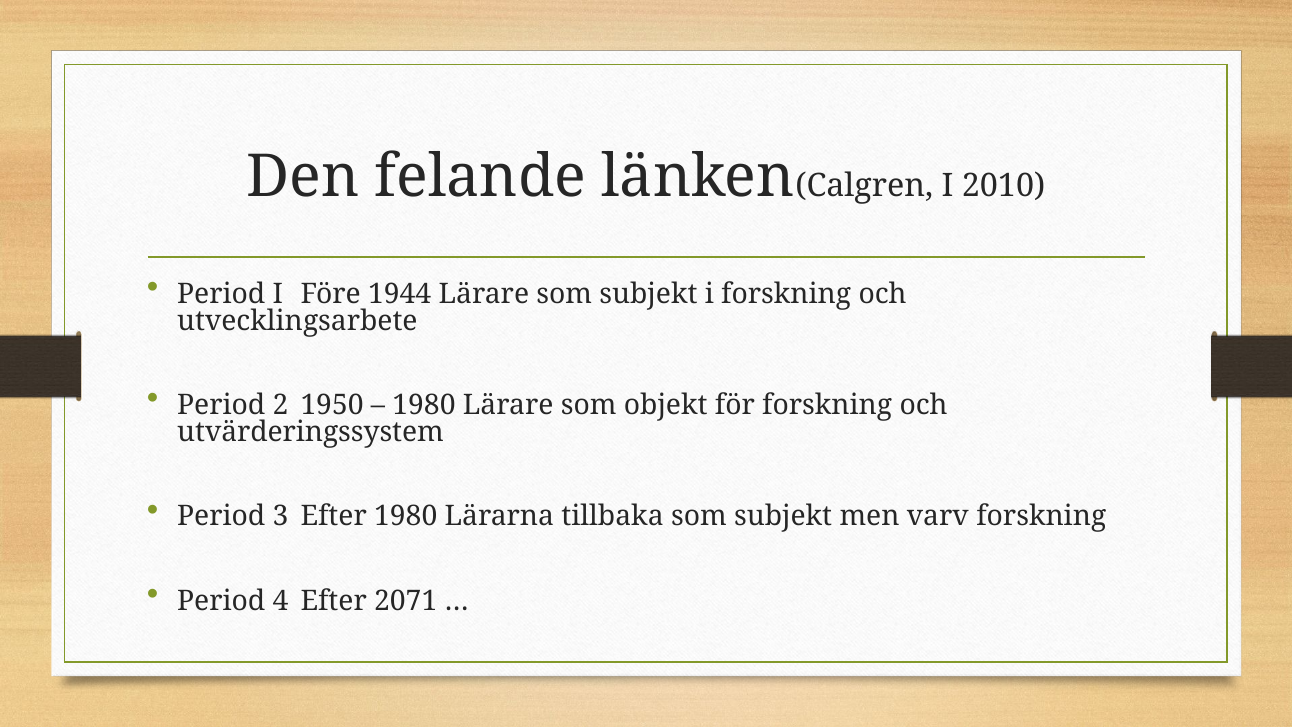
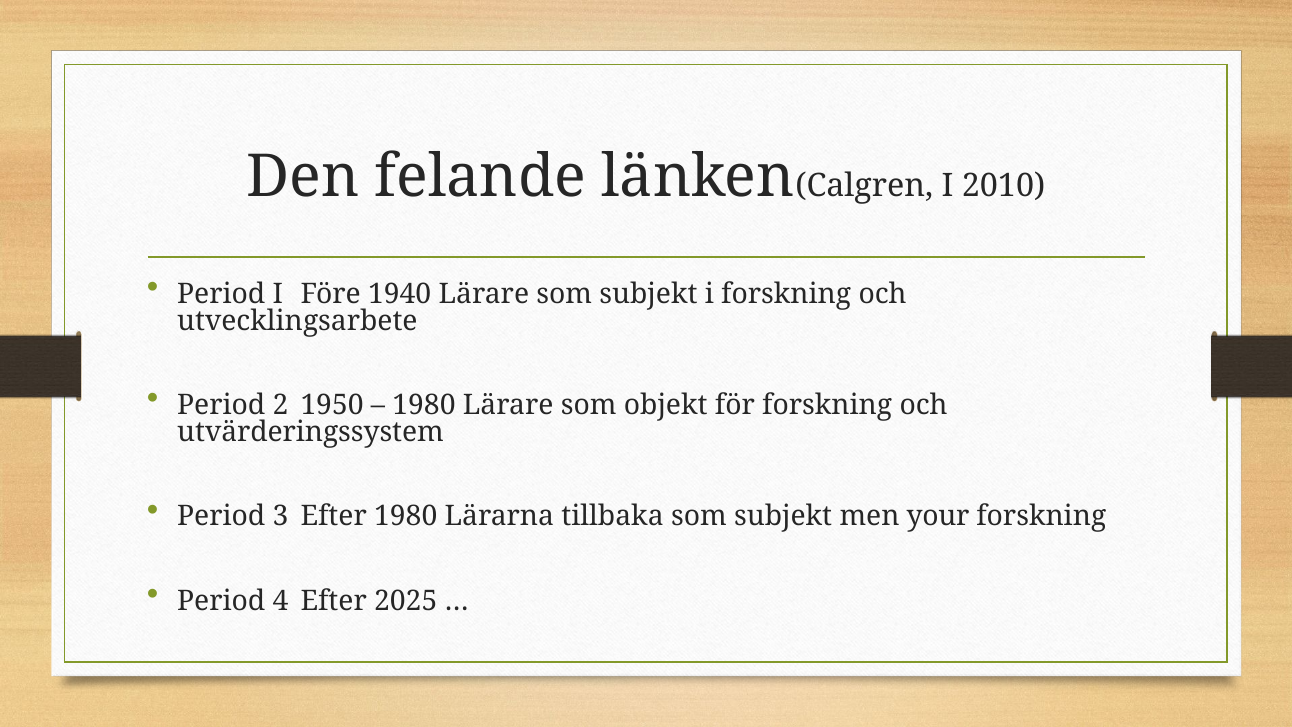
1944: 1944 -> 1940
varv: varv -> your
2071: 2071 -> 2025
